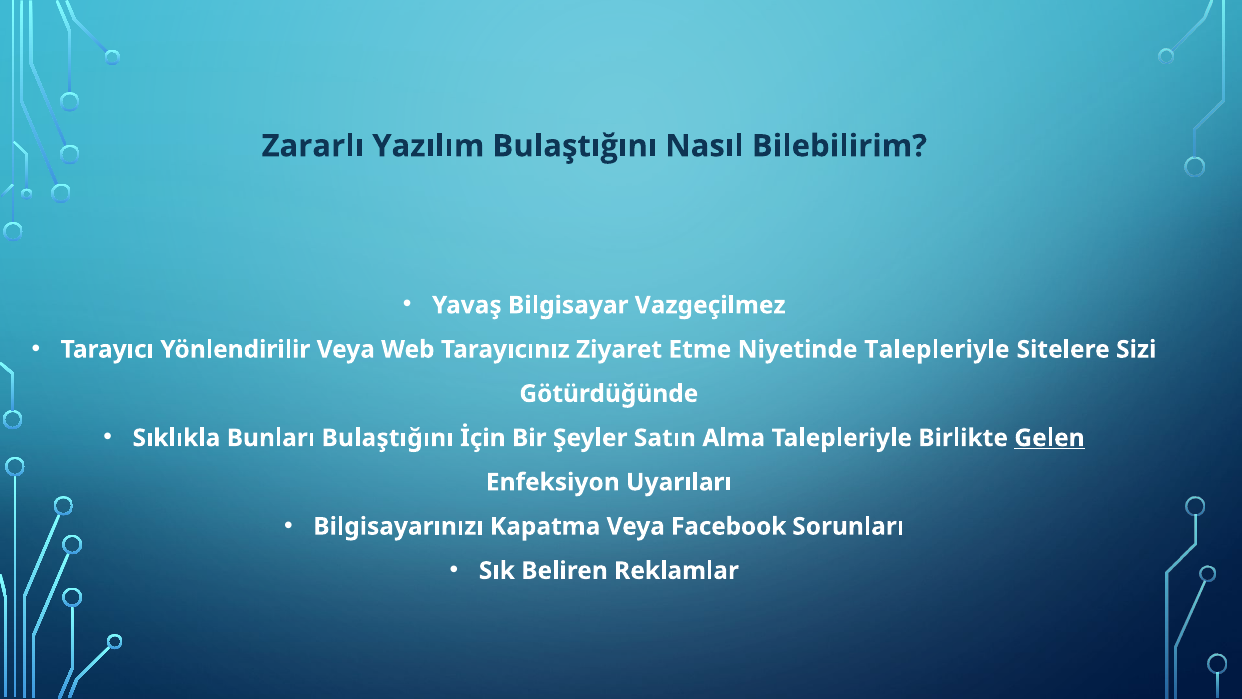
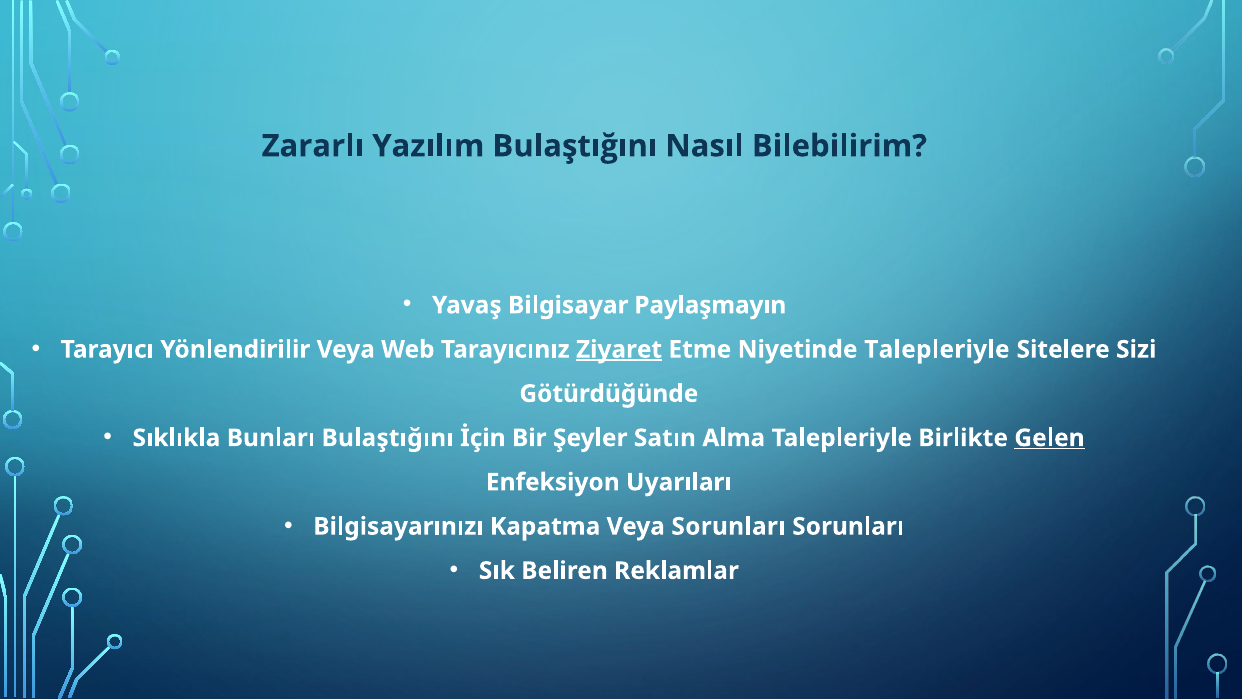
Vazgeçilmez: Vazgeçilmez -> Paylaşmayın
Ziyaret underline: none -> present
Veya Facebook: Facebook -> Sorunları
